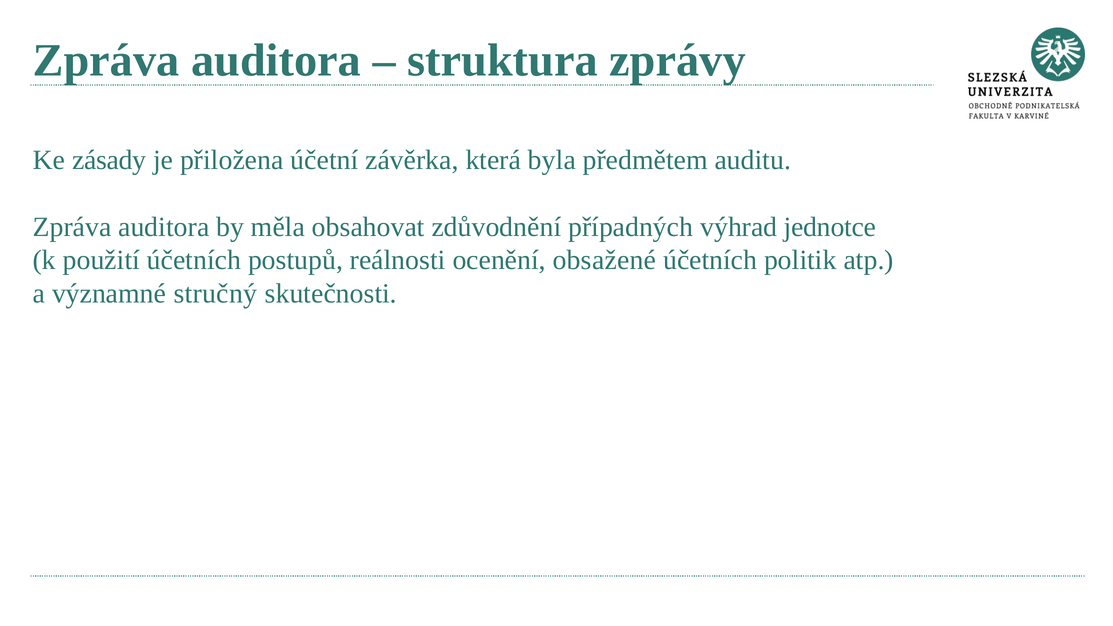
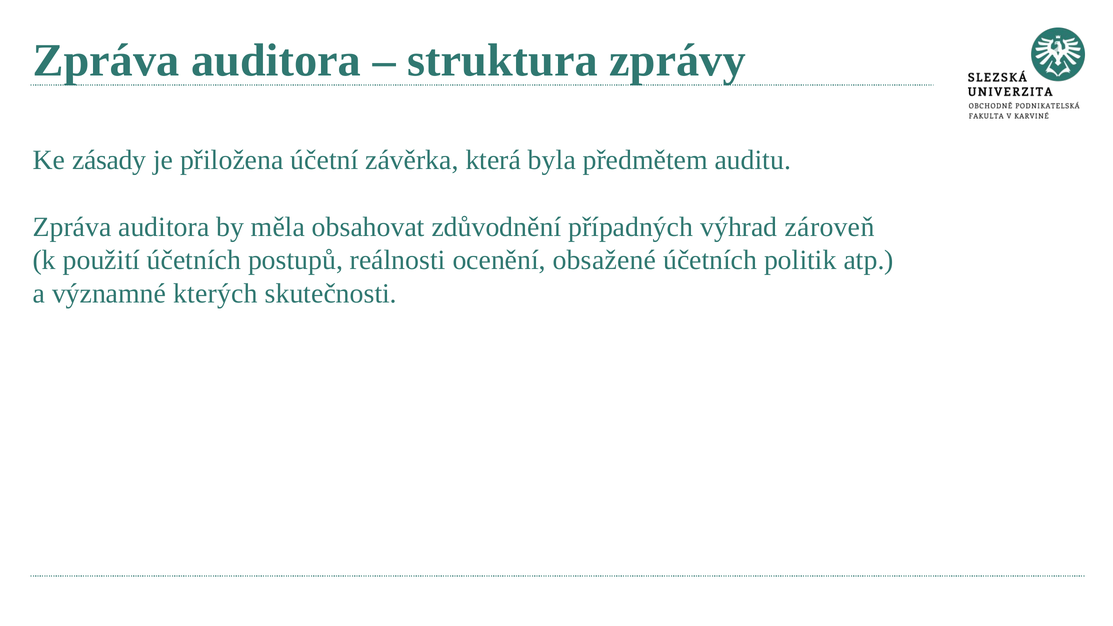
jednotce: jednotce -> zároveň
stručný: stručný -> kterých
